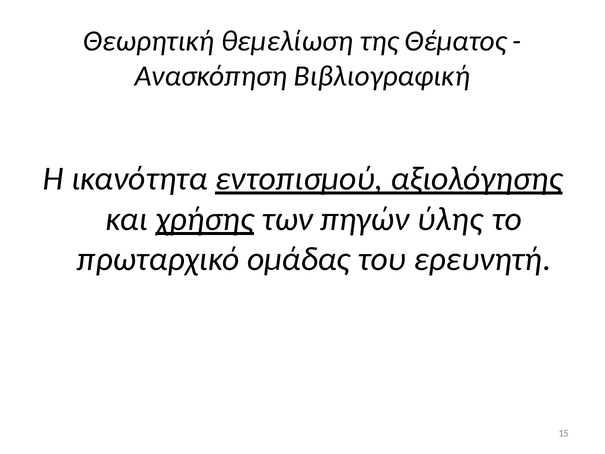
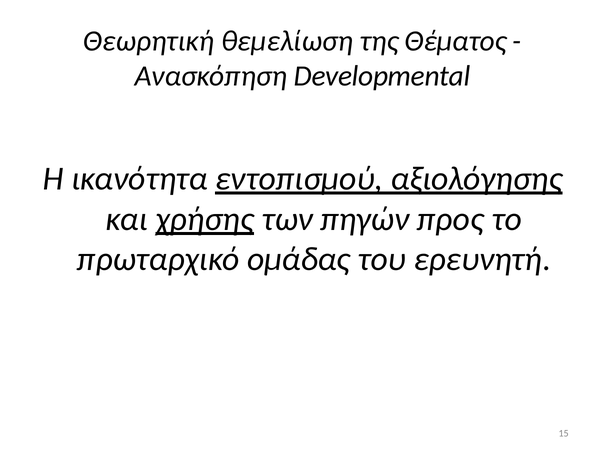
Βιβλιογραφική: Βιβλιογραφική -> Developmental
ύλης: ύλης -> προς
